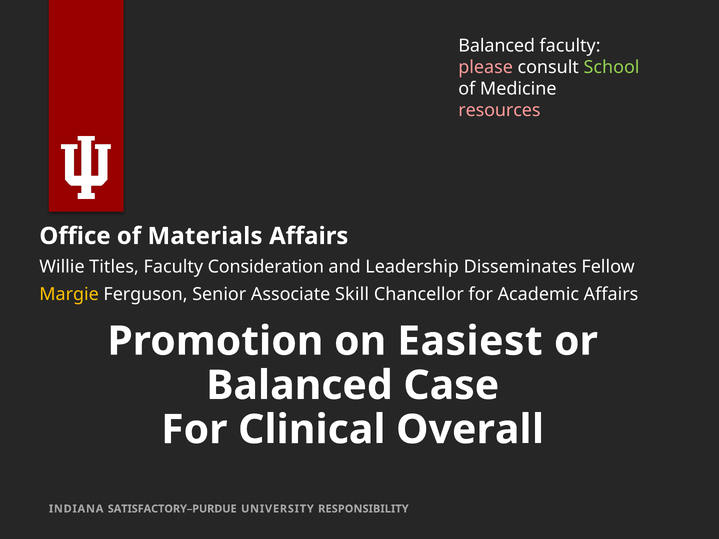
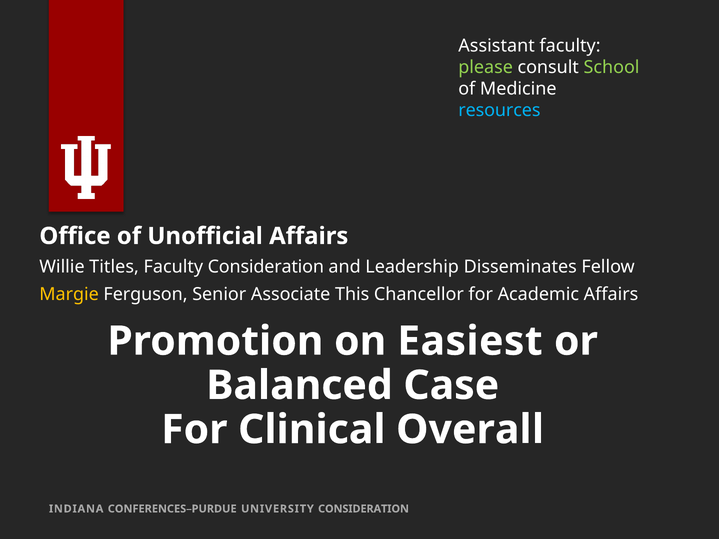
Balanced at (497, 46): Balanced -> Assistant
please colour: pink -> light green
resources colour: pink -> light blue
Materials: Materials -> Unofficial
Skill: Skill -> This
SATISFACTORY–PURDUE: SATISFACTORY–PURDUE -> CONFERENCES–PURDUE
UNIVERSITY RESPONSIBILITY: RESPONSIBILITY -> CONSIDERATION
